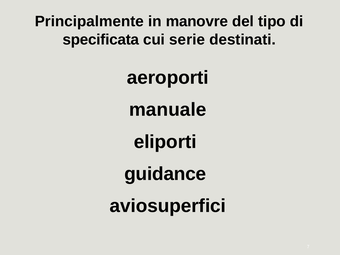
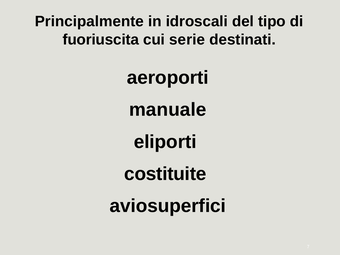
manovre: manovre -> idroscali
specificata: specificata -> fuoriuscita
guidance: guidance -> costituite
